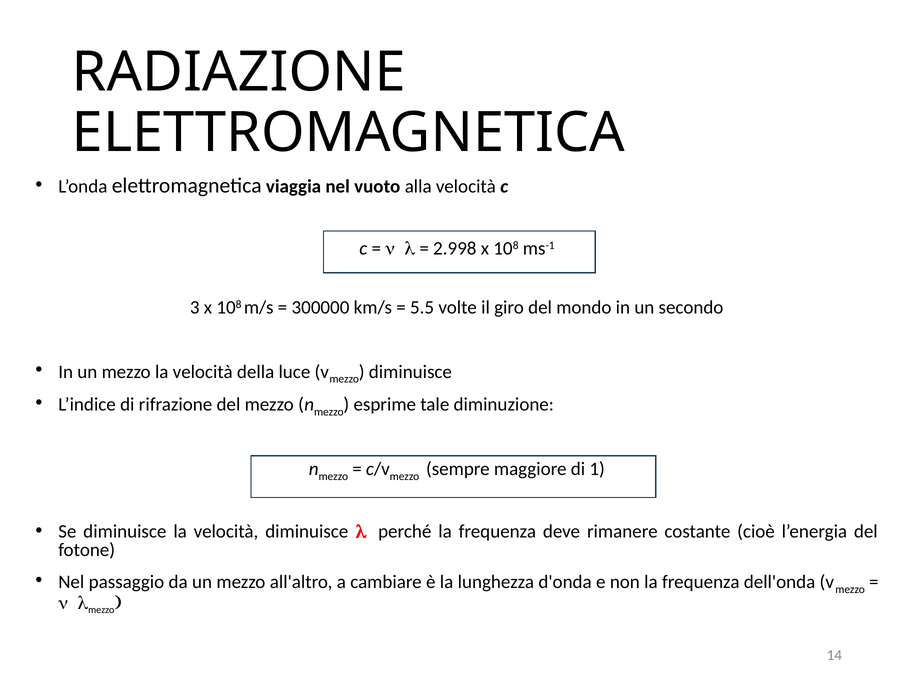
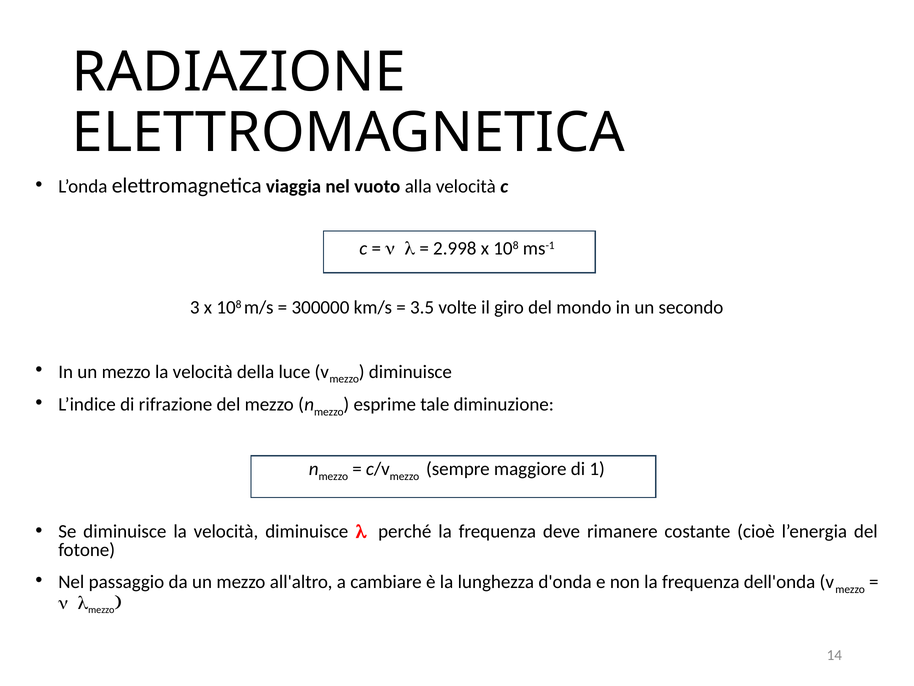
5.5: 5.5 -> 3.5
